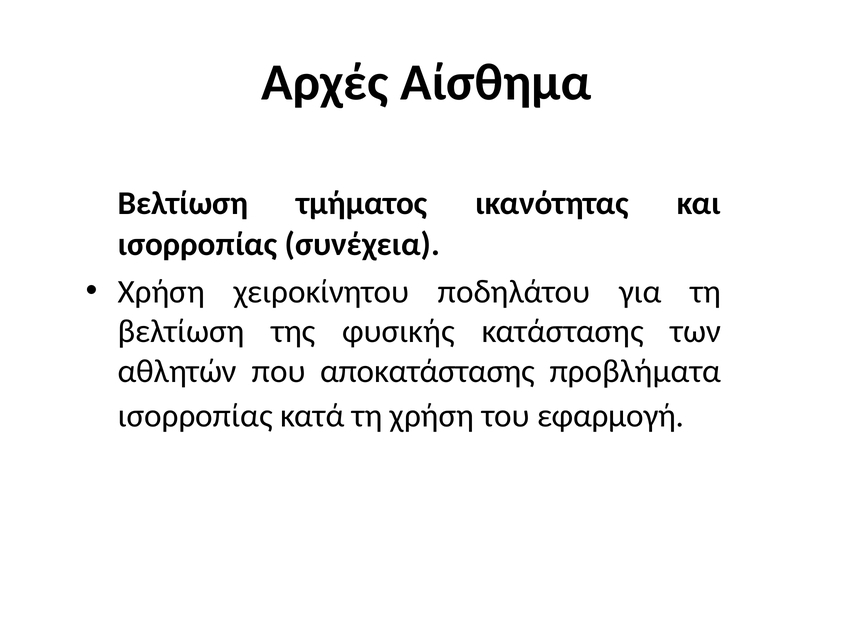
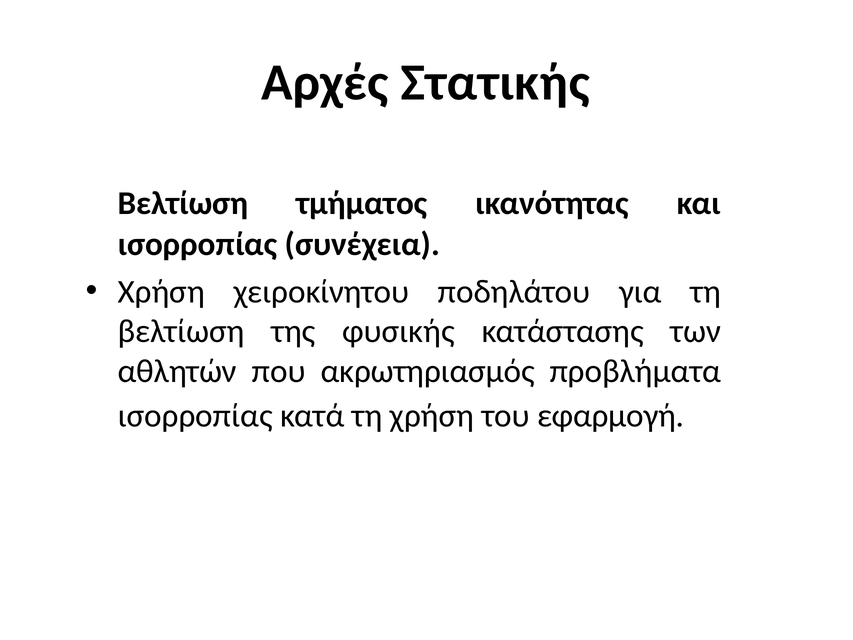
Αίσθημα: Αίσθημα -> Στατικής
αποκατάστασης: αποκατάστασης -> ακρωτηριασμός
